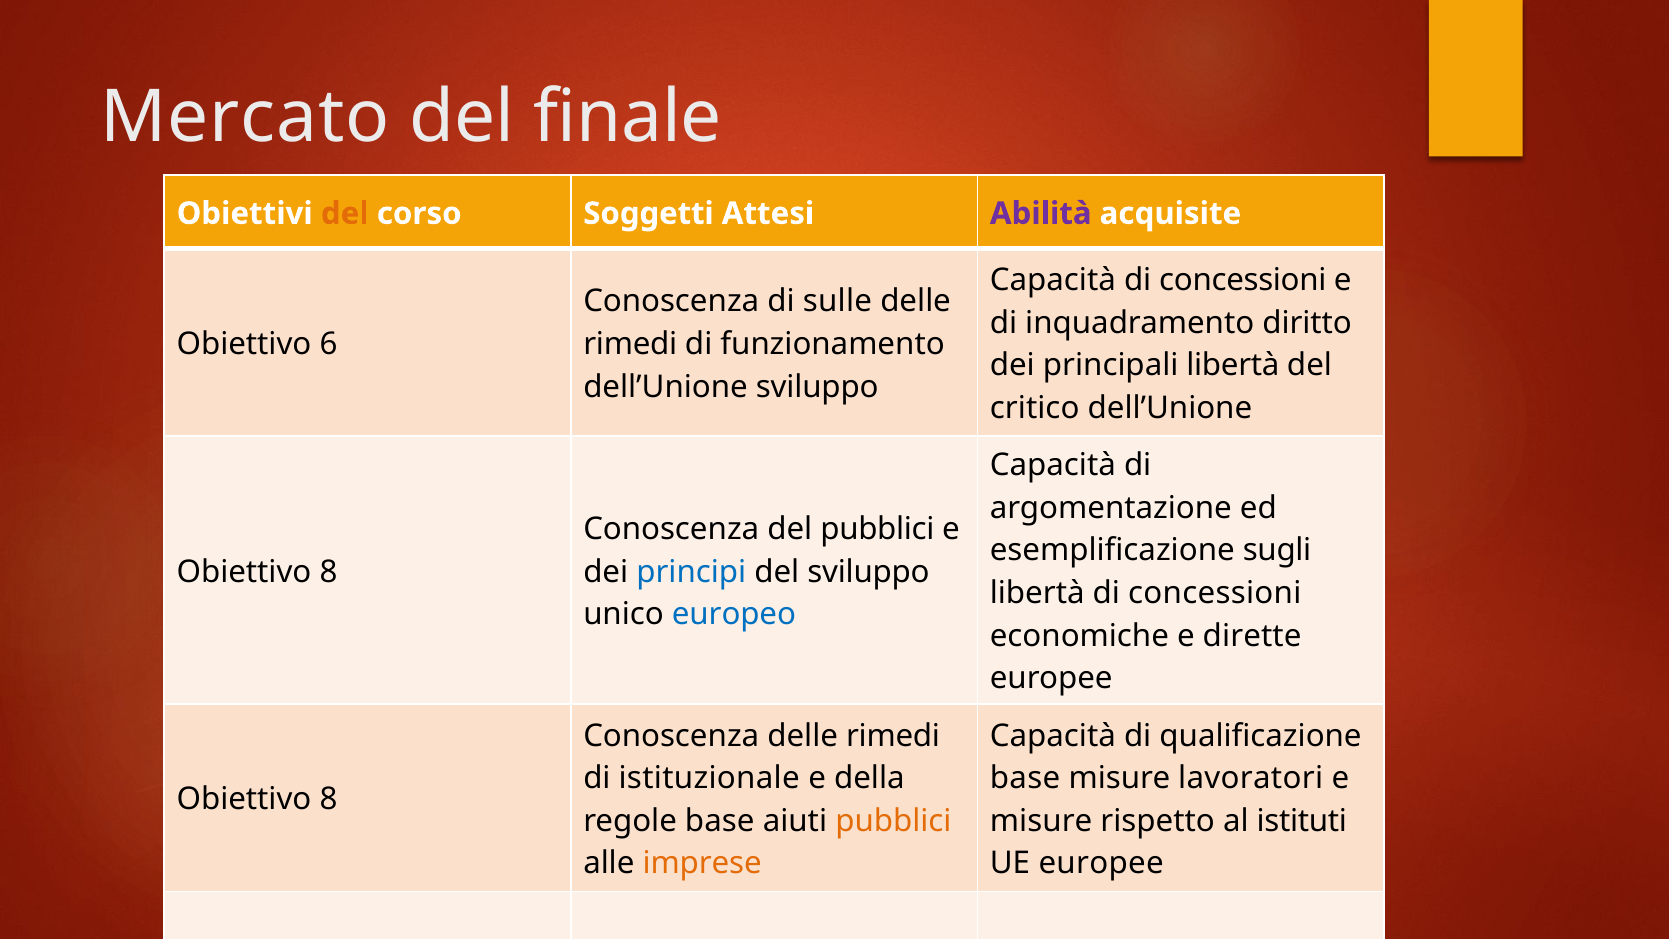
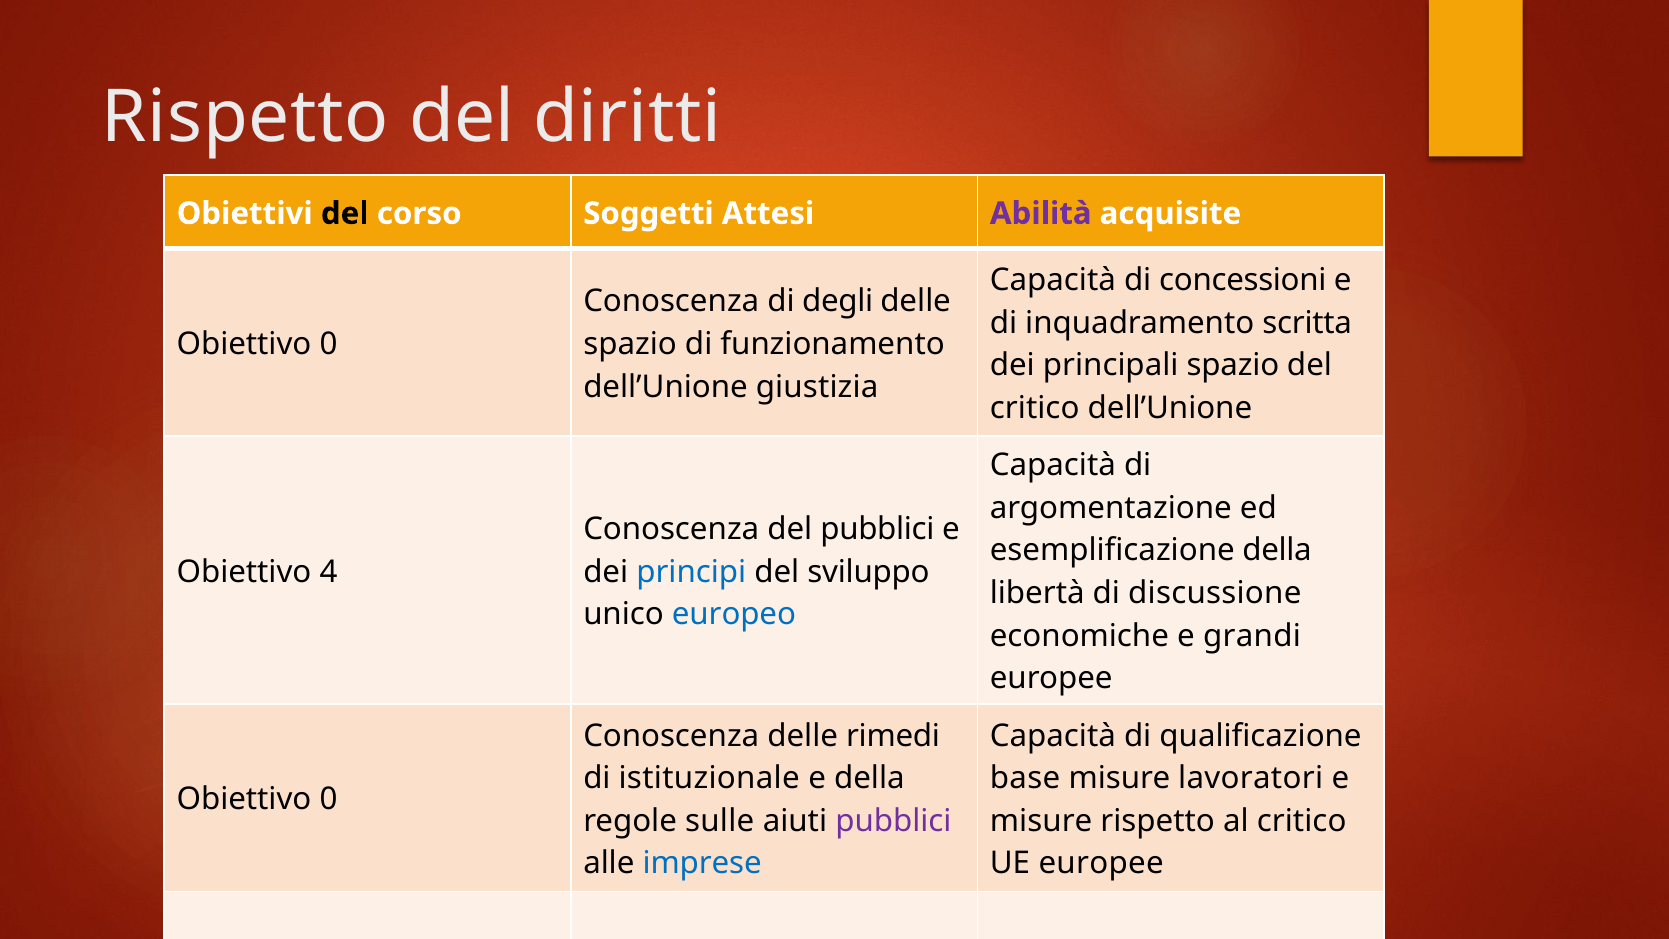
Mercato at (245, 117): Mercato -> Rispetto
finale: finale -> diritti
del at (345, 214) colour: orange -> black
sulle: sulle -> degli
diritto: diritto -> scritta
6 at (328, 344): 6 -> 0
rimedi at (630, 344): rimedi -> spazio
principali libertà: libertà -> spazio
dell’Unione sviluppo: sviluppo -> giustizia
esemplificazione sugli: sugli -> della
8 at (328, 572): 8 -> 4
libertà di concessioni: concessioni -> discussione
dirette: dirette -> grandi
8 at (328, 799): 8 -> 0
regole base: base -> sulle
pubblici at (893, 821) colour: orange -> purple
al istituti: istituti -> critico
imprese colour: orange -> blue
